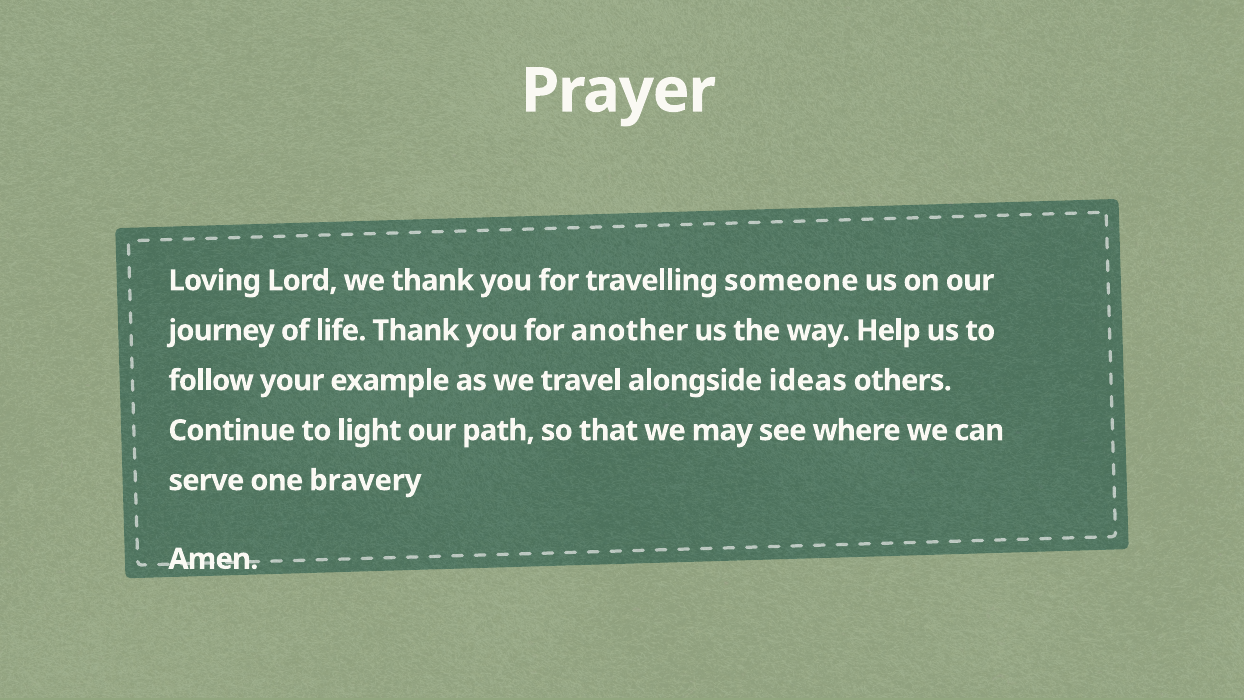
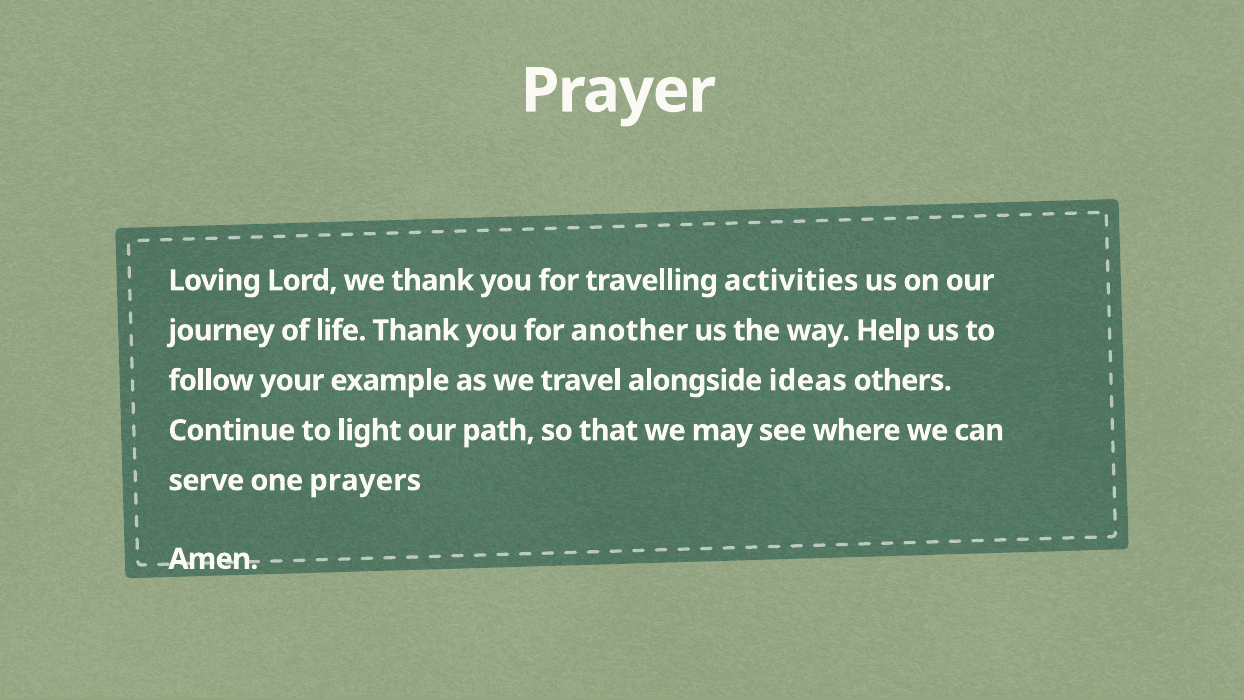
someone: someone -> activities
bravery: bravery -> prayers
